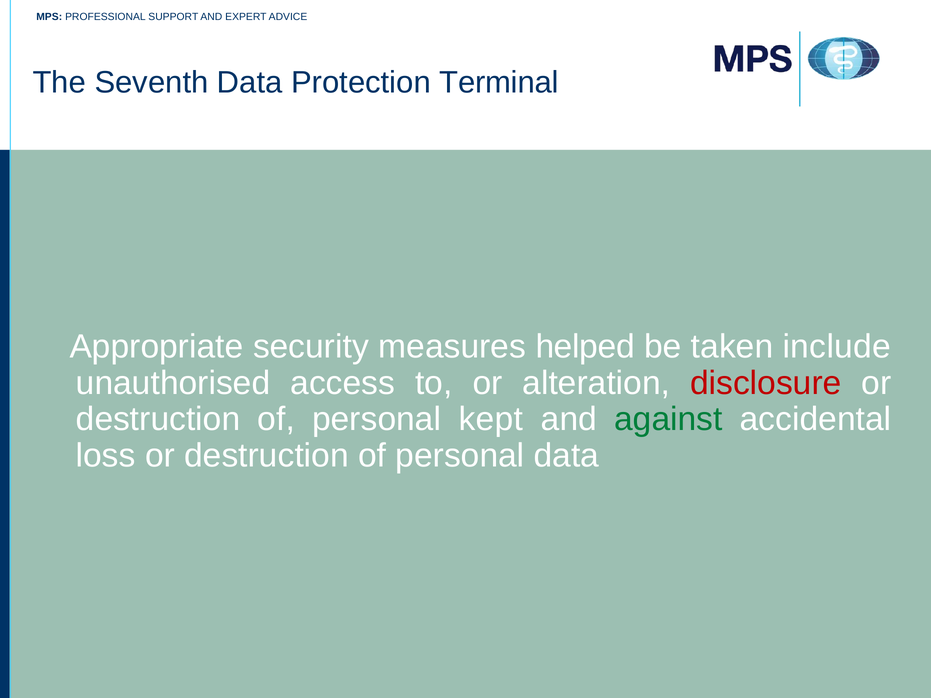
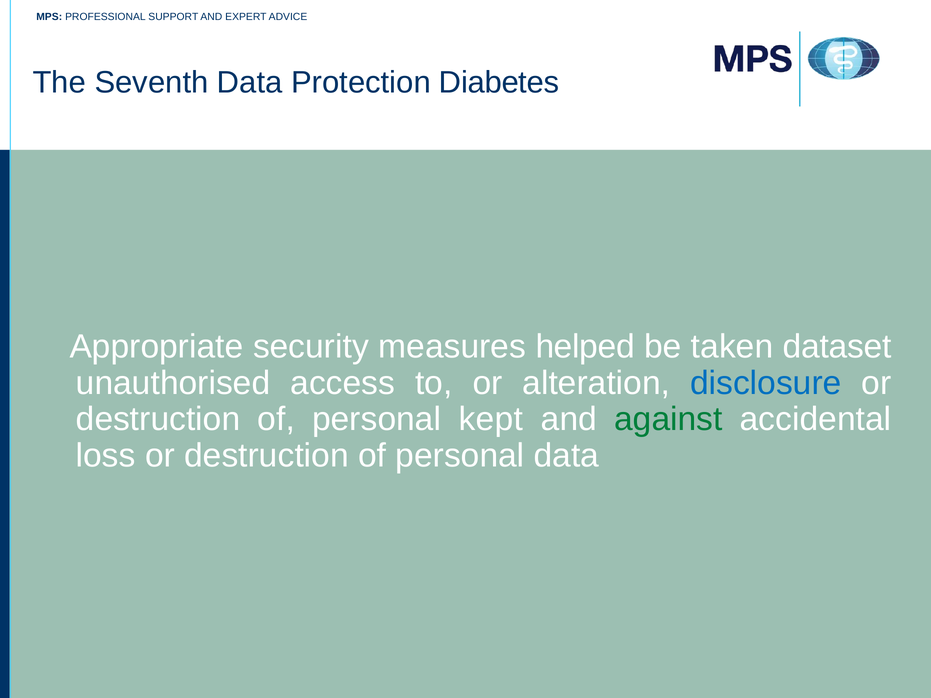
Terminal: Terminal -> Diabetes
include: include -> dataset
disclosure colour: red -> blue
